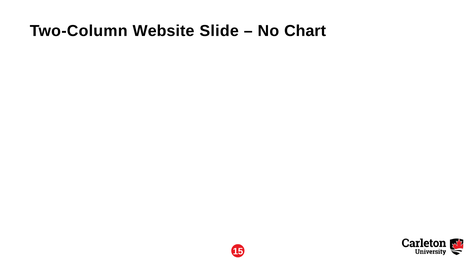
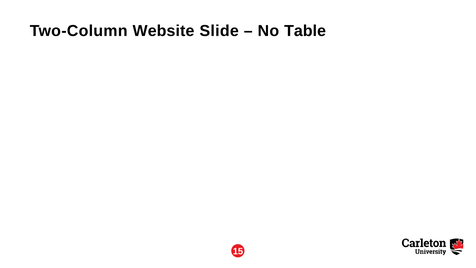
Chart: Chart -> Table
